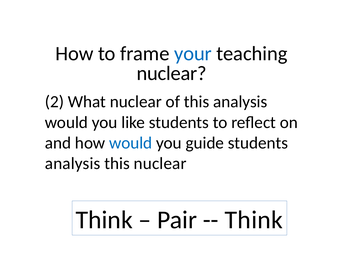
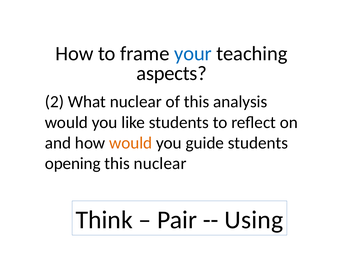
nuclear at (172, 73): nuclear -> aspects
would at (131, 143) colour: blue -> orange
analysis at (73, 164): analysis -> opening
Think at (254, 220): Think -> Using
